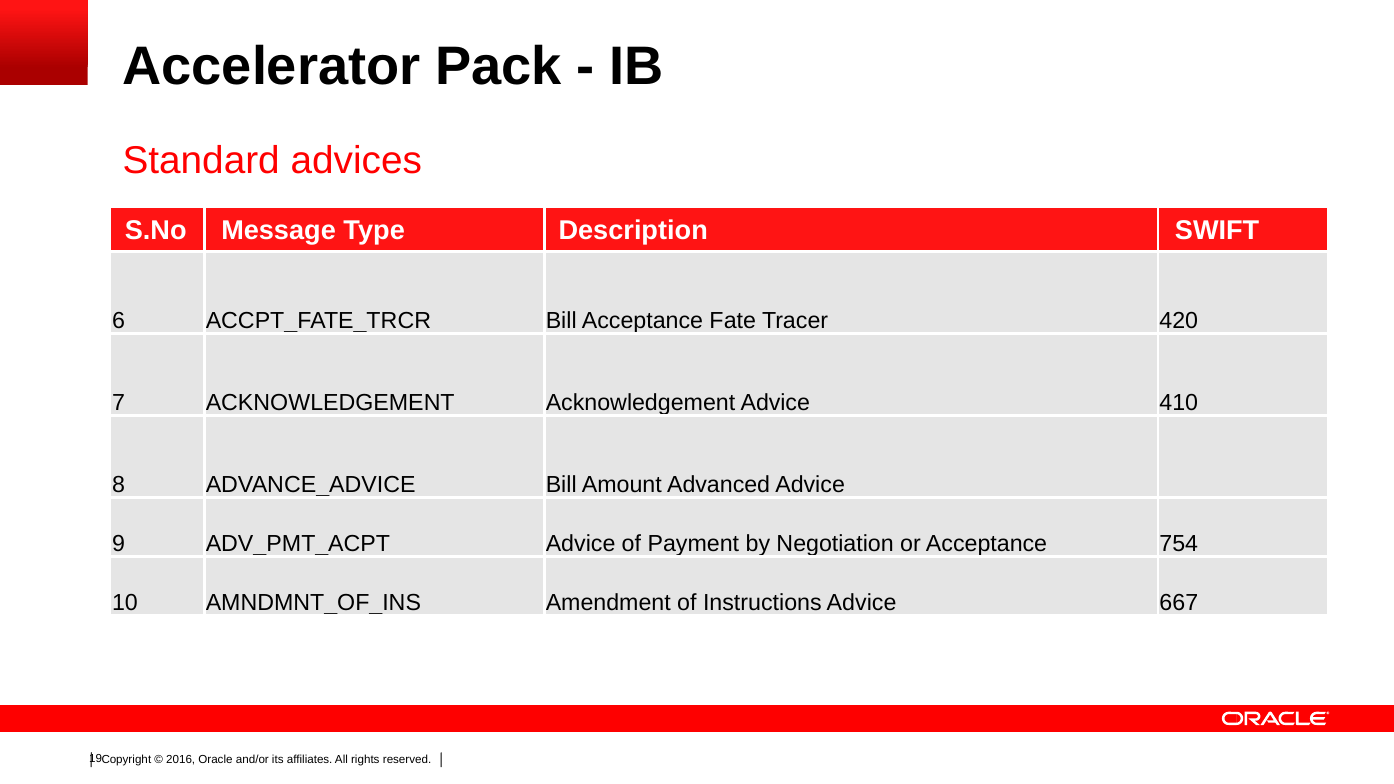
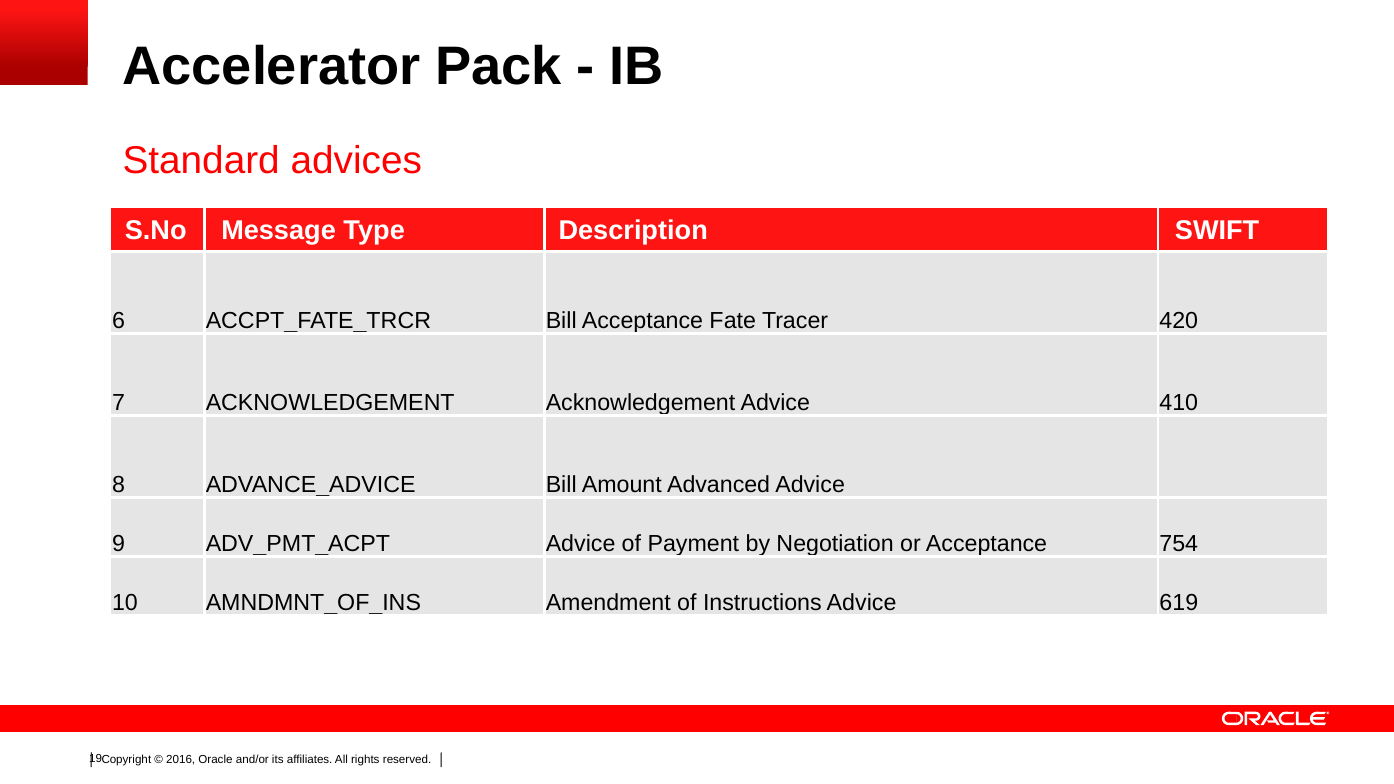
667: 667 -> 619
